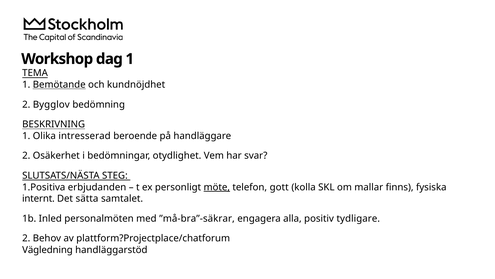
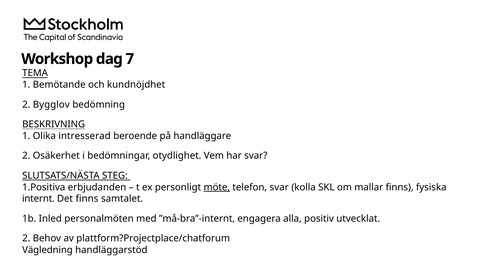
dag 1: 1 -> 7
Bemötande underline: present -> none
telefon gott: gott -> svar
Det sätta: sätta -> finns
”må-bra”-säkrar: ”må-bra”-säkrar -> ”må-bra”-internt
tydligare: tydligare -> utvecklat
